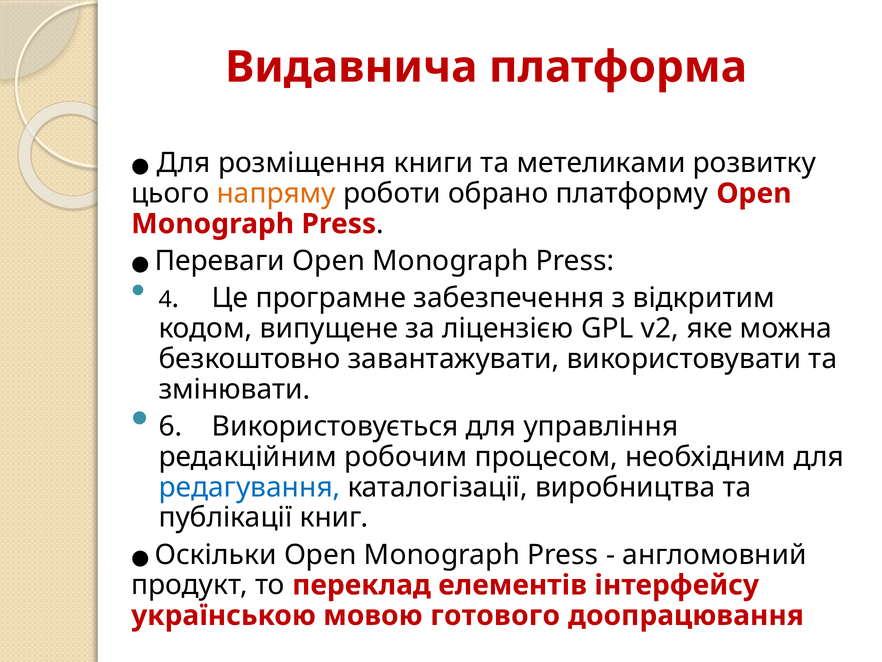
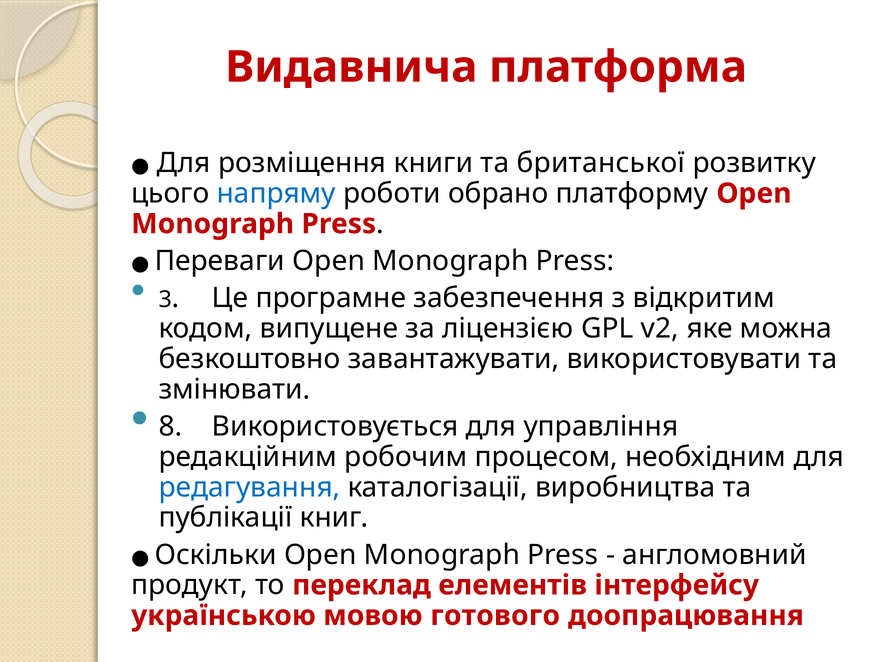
метеликами: метеликами -> британської
напряму colour: orange -> blue
4: 4 -> 3
6: 6 -> 8
